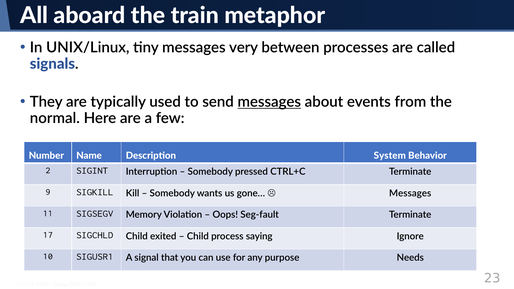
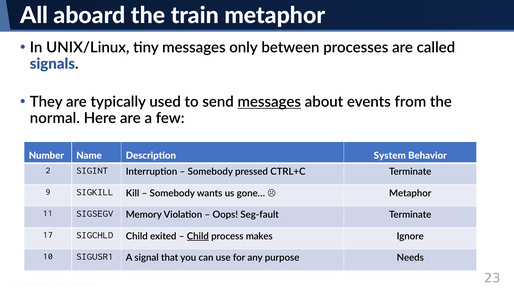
very: very -> only
Messages at (410, 193): Messages -> Metaphor
Child at (198, 236) underline: none -> present
saying: saying -> makes
